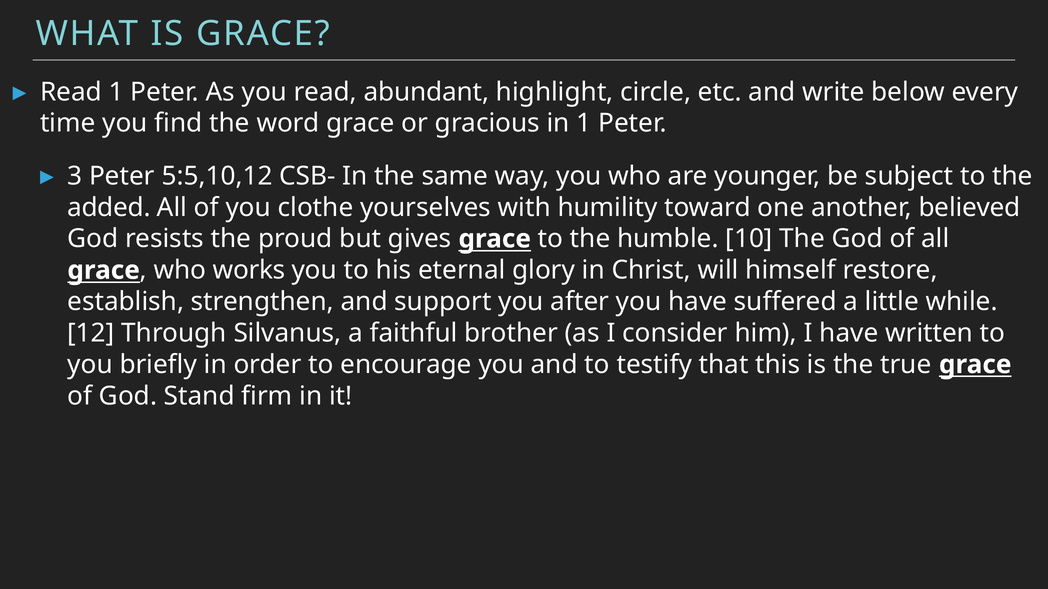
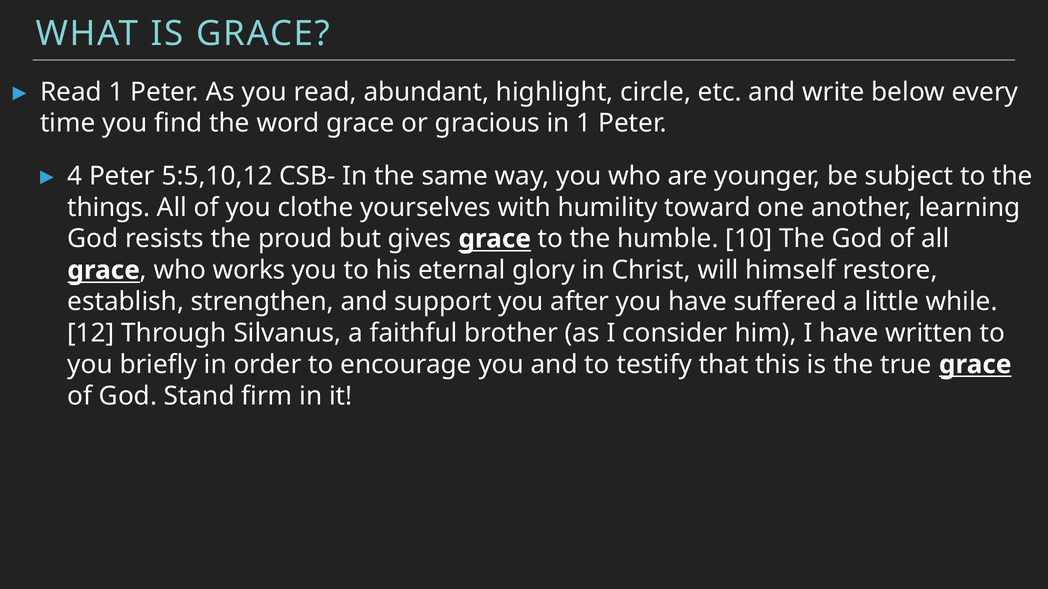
3: 3 -> 4
added: added -> things
believed: believed -> learning
